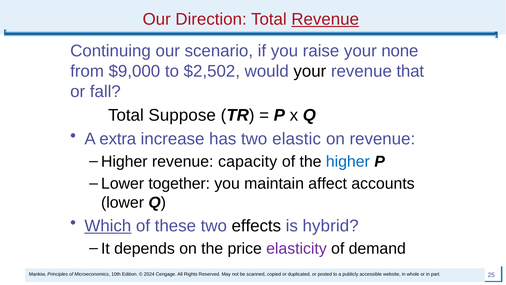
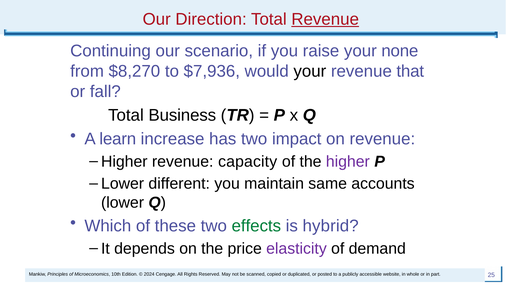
$9,000: $9,000 -> $8,270
$2,502: $2,502 -> $7,936
Suppose: Suppose -> Business
extra: extra -> learn
elastic: elastic -> impact
higher at (348, 161) colour: blue -> purple
together: together -> different
affect: affect -> same
Which underline: present -> none
effects colour: black -> green
